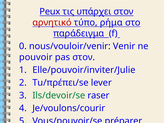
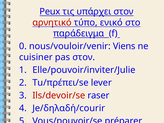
ρήμα: ρήμα -> ενικό
Venir: Venir -> Viens
pouvoir: pouvoir -> cuisiner
Ils/devoir/se colour: green -> red
Je/voulons/courir: Je/voulons/courir -> Je/δηλαδή/courir
